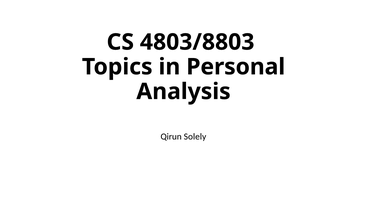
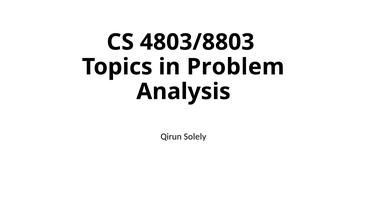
Personal: Personal -> Problem
